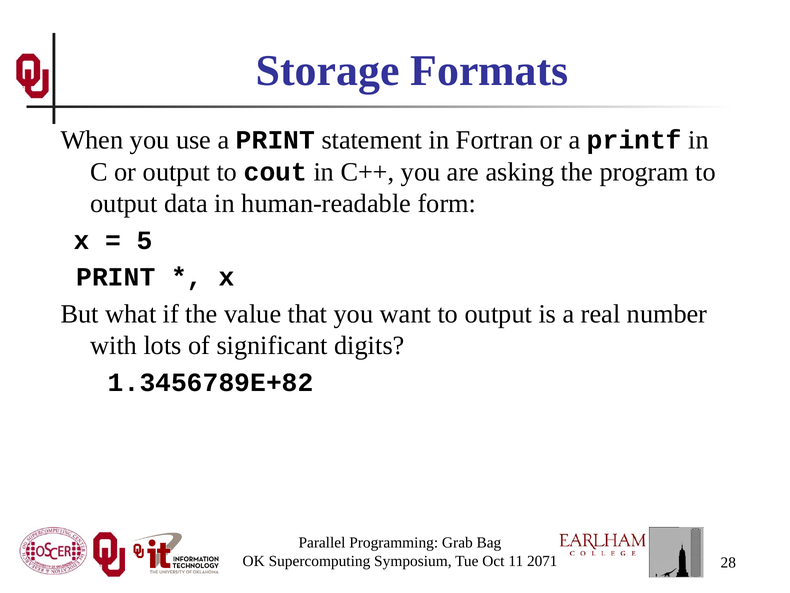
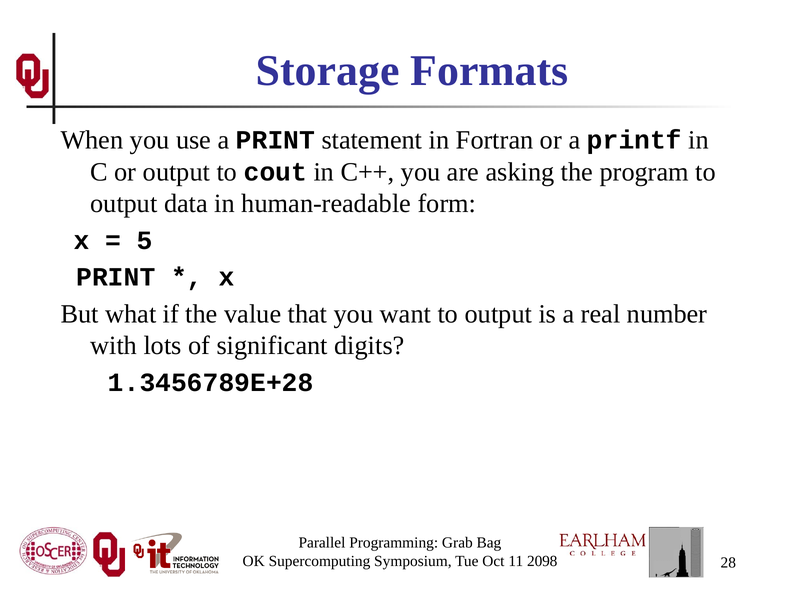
1.3456789E+82: 1.3456789E+82 -> 1.3456789E+28
2071: 2071 -> 2098
